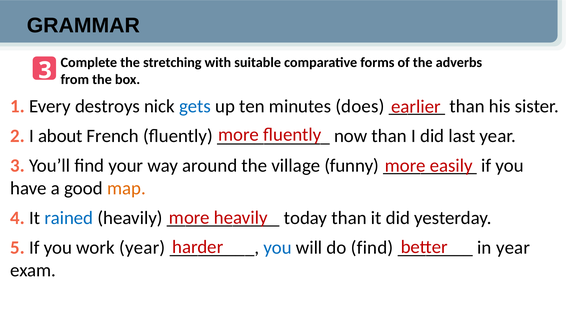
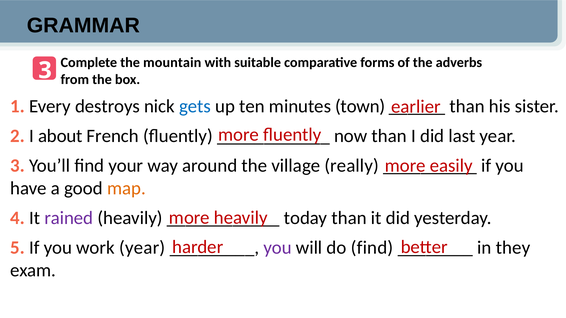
stretching: stretching -> mountain
does: does -> town
funny: funny -> really
rained colour: blue -> purple
you at (278, 248) colour: blue -> purple
in year: year -> they
